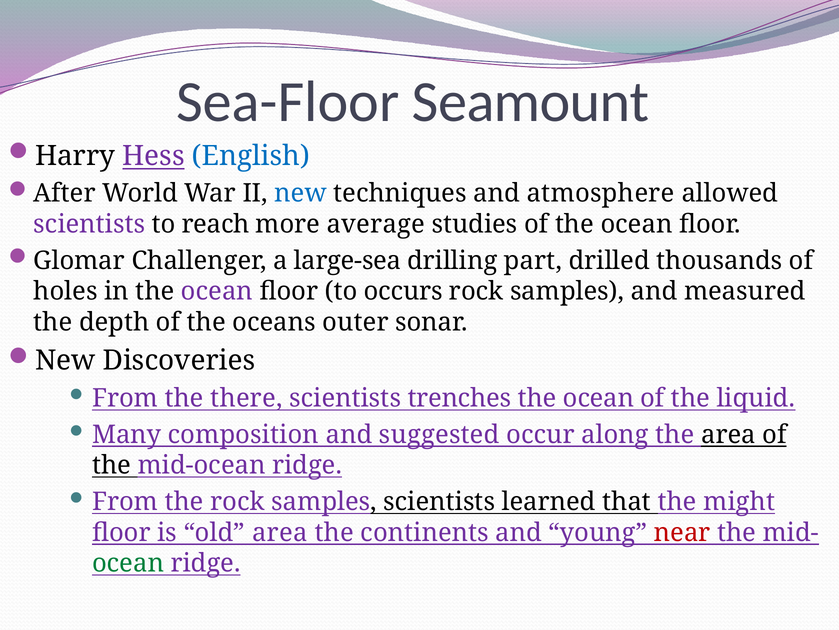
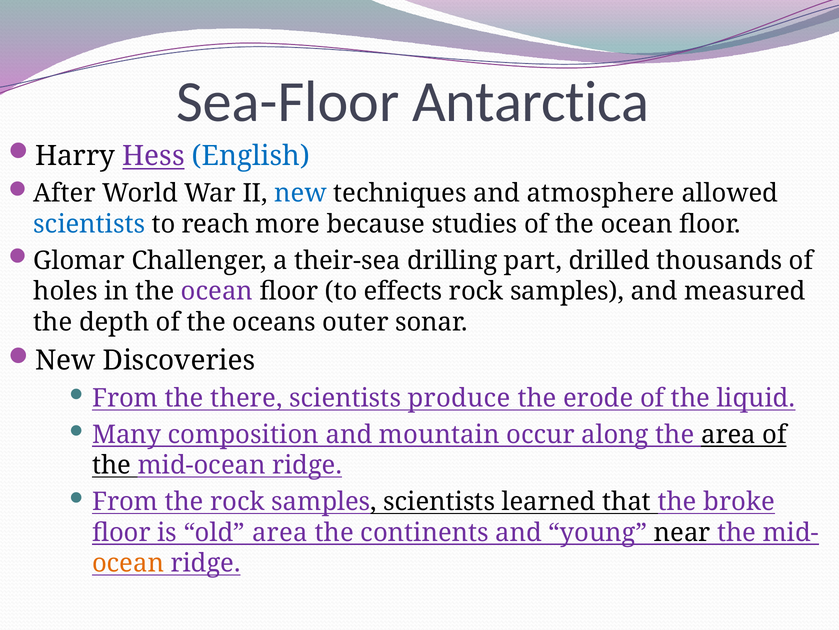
Seamount: Seamount -> Antarctica
scientists at (89, 224) colour: purple -> blue
average: average -> because
large-sea: large-sea -> their-sea
occurs: occurs -> effects
trenches: trenches -> produce
ocean at (599, 398): ocean -> erode
suggested: suggested -> mountain
might: might -> broke
near colour: red -> black
ocean at (128, 563) colour: green -> orange
